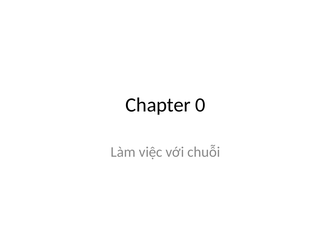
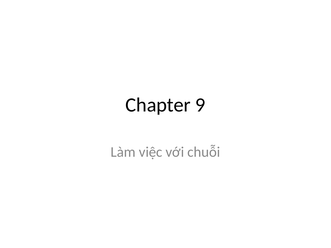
0: 0 -> 9
